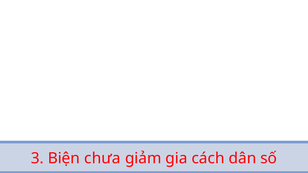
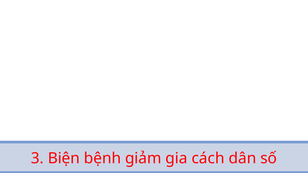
chưa: chưa -> bệnh
